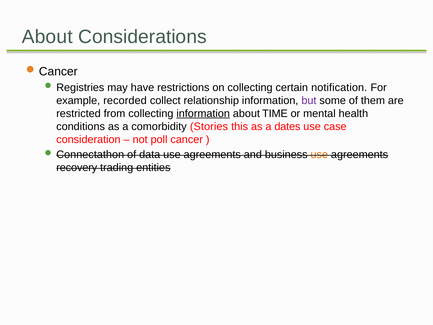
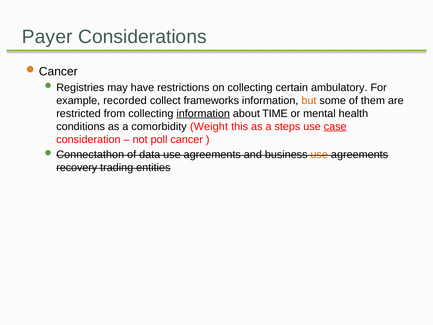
About at (47, 37): About -> Payer
notification: notification -> ambulatory
relationship: relationship -> frameworks
but colour: purple -> orange
Stories: Stories -> Weight
dates: dates -> steps
case underline: none -> present
